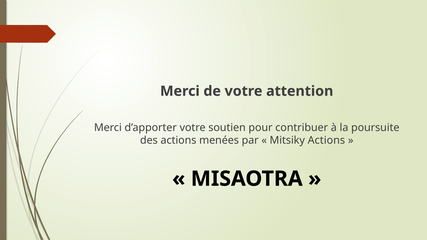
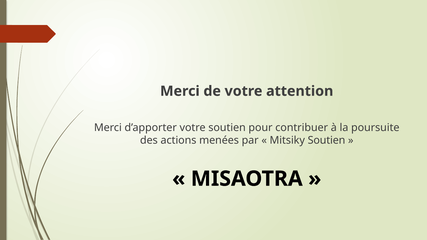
Mitsiky Actions: Actions -> Soutien
